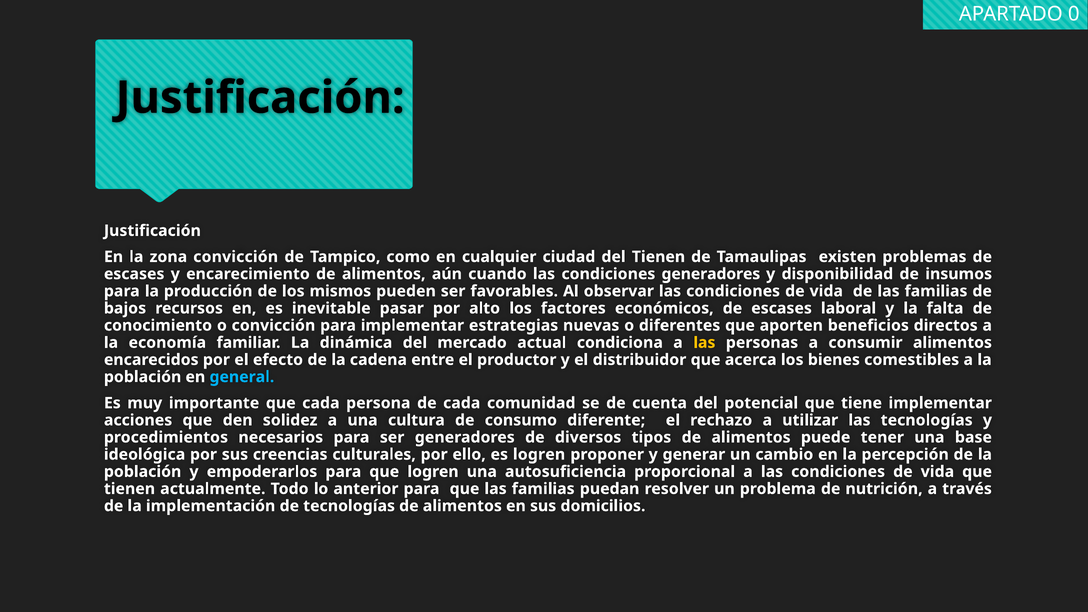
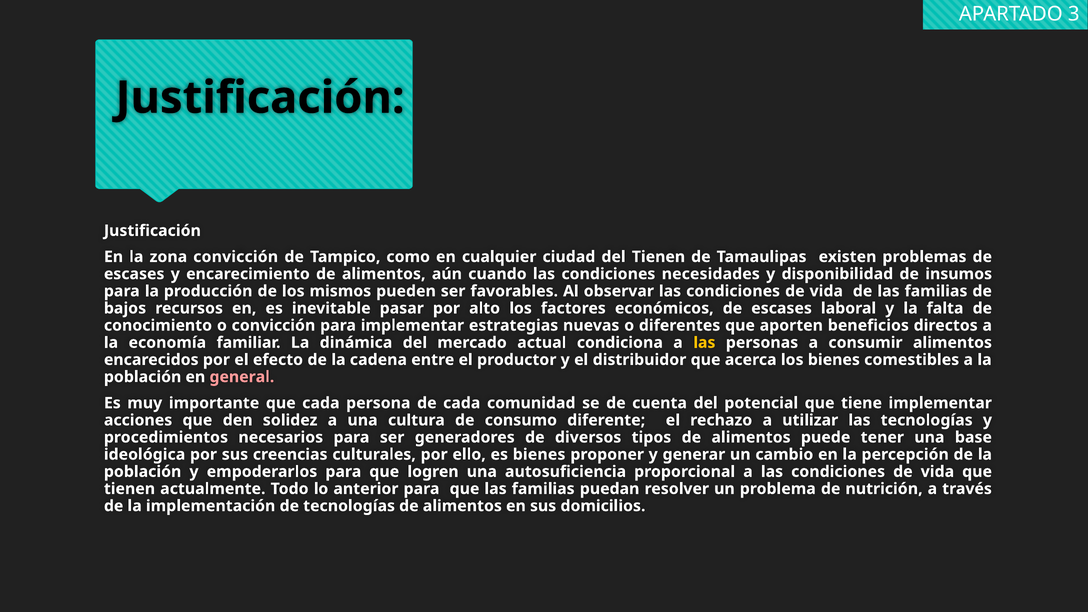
0: 0 -> 3
condiciones generadores: generadores -> necesidades
general colour: light blue -> pink
es logren: logren -> bienes
